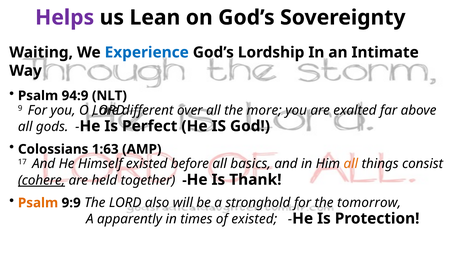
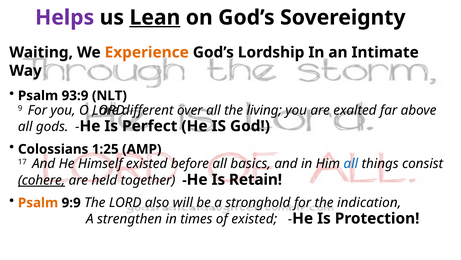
Lean underline: none -> present
Experience colour: blue -> orange
94:9: 94:9 -> 93:9
more: more -> living
1:63: 1:63 -> 1:25
all at (351, 163) colour: orange -> blue
Thank: Thank -> Retain
tomorrow: tomorrow -> indication
apparently: apparently -> strengthen
